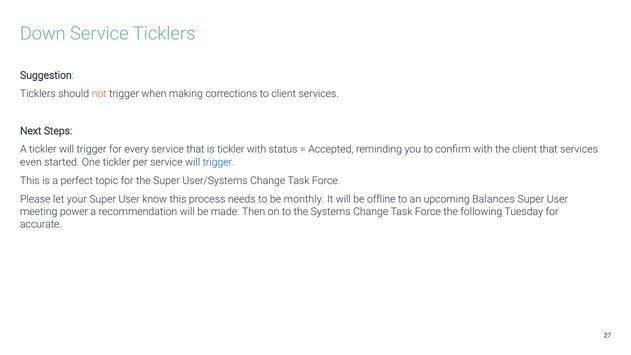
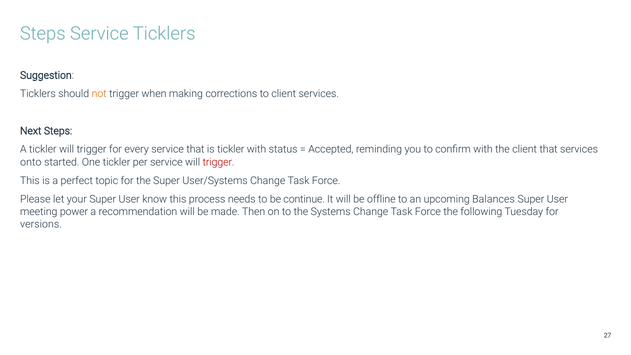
Down at (43, 33): Down -> Steps
even: even -> onto
trigger at (219, 162) colour: blue -> red
monthly: monthly -> continue
accurate: accurate -> versions
